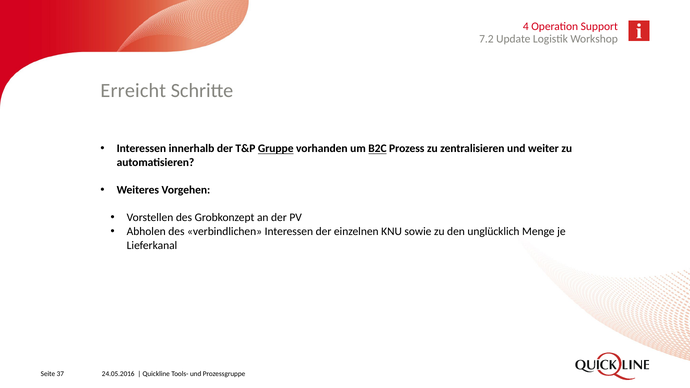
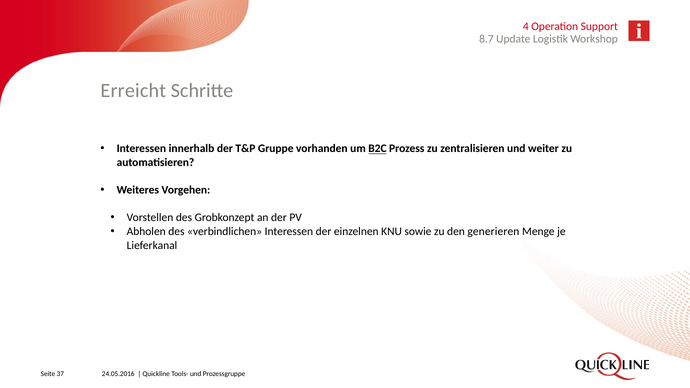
7.2: 7.2 -> 8.7
Gruppe underline: present -> none
unglücklich: unglücklich -> generieren
